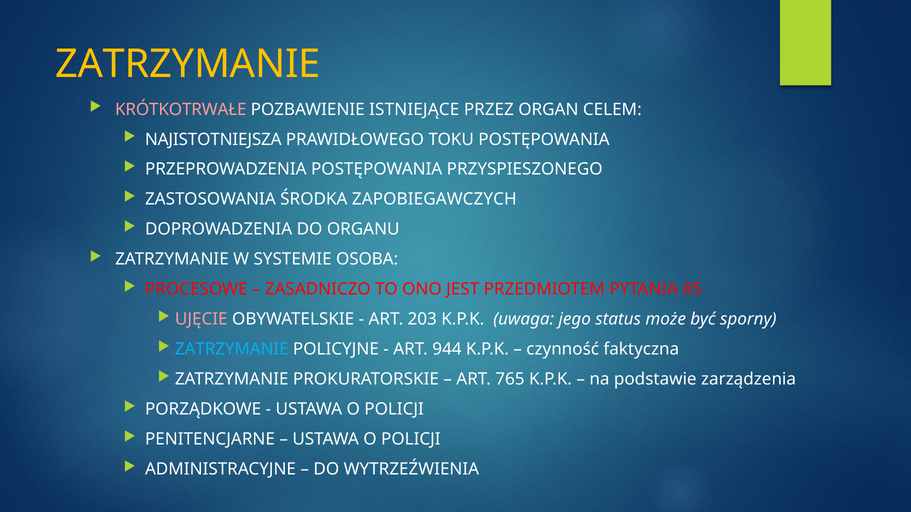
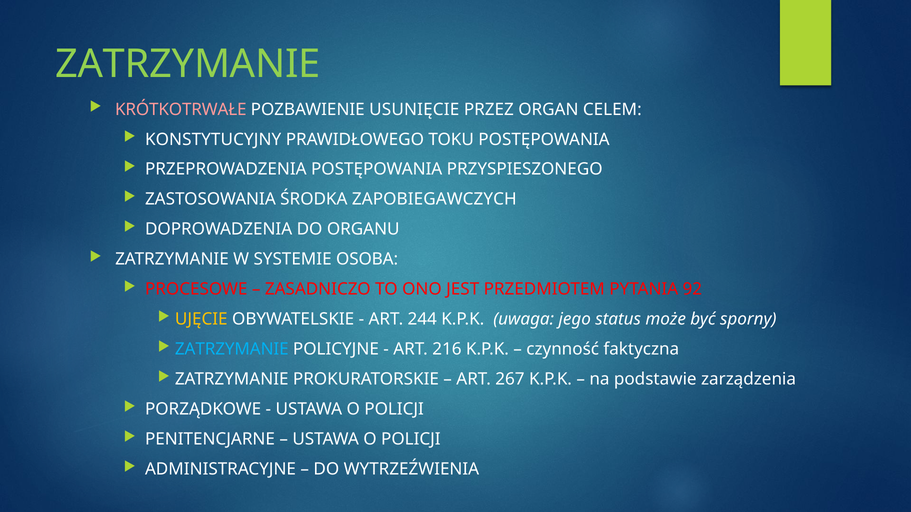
ZATRZYMANIE at (188, 64) colour: yellow -> light green
ISTNIEJĄCE: ISTNIEJĄCE -> USUNIĘCIE
NAJISTOTNIEJSZA: NAJISTOTNIEJSZA -> KONSTYTUCYJNY
85: 85 -> 92
UJĘCIE colour: pink -> yellow
203: 203 -> 244
944: 944 -> 216
765: 765 -> 267
